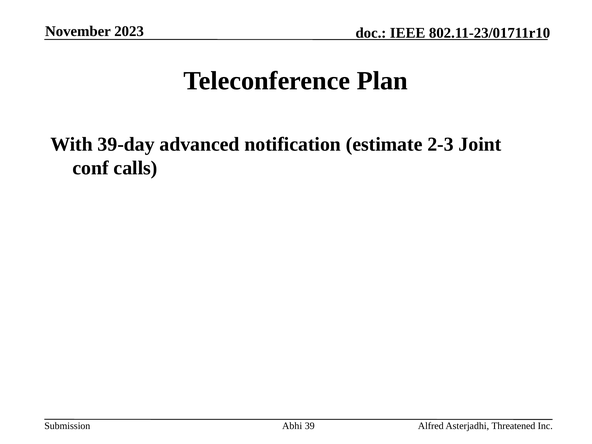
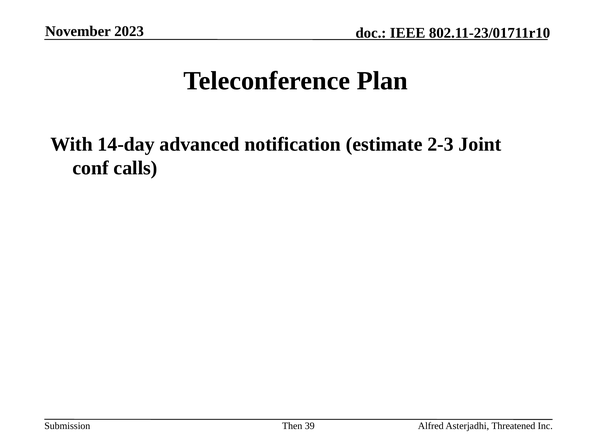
39-day: 39-day -> 14-day
Abhi: Abhi -> Then
